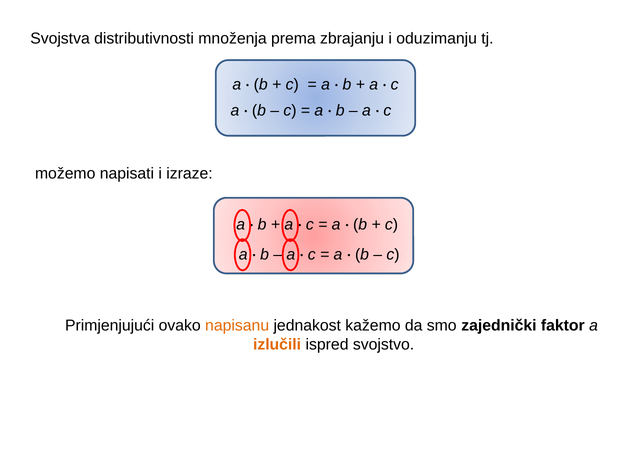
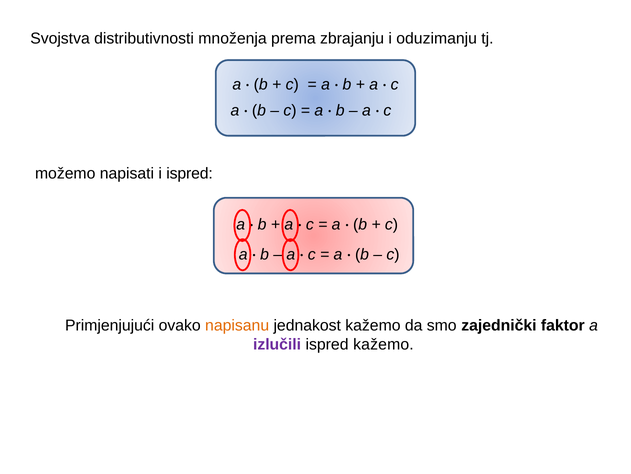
i izraze: izraze -> ispred
izlučili colour: orange -> purple
ispred svojstvo: svojstvo -> kažemo
